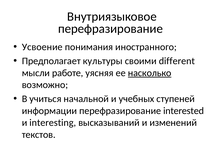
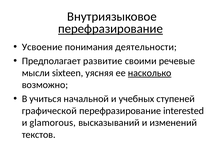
перефразирование at (110, 29) underline: none -> present
иностранного: иностранного -> деятельности
культуры: культуры -> развитие
different: different -> речевые
работе: работе -> sixteen
информации: информации -> графической
interesting: interesting -> glamorous
